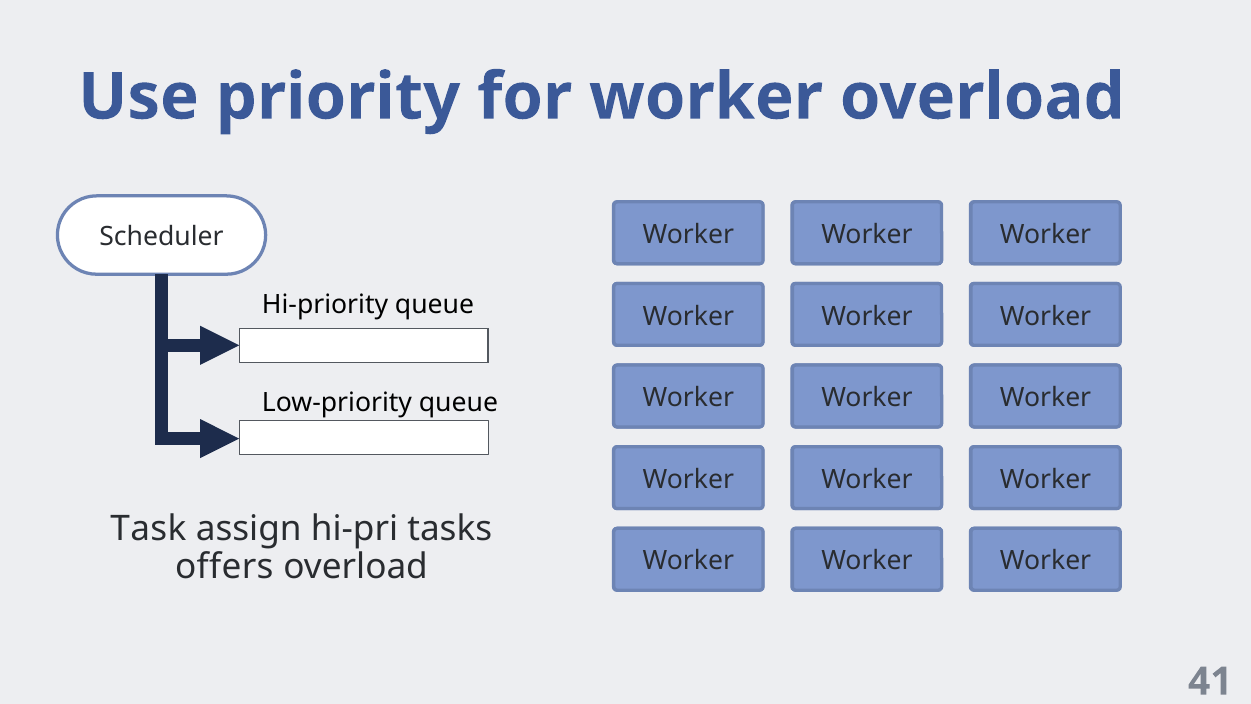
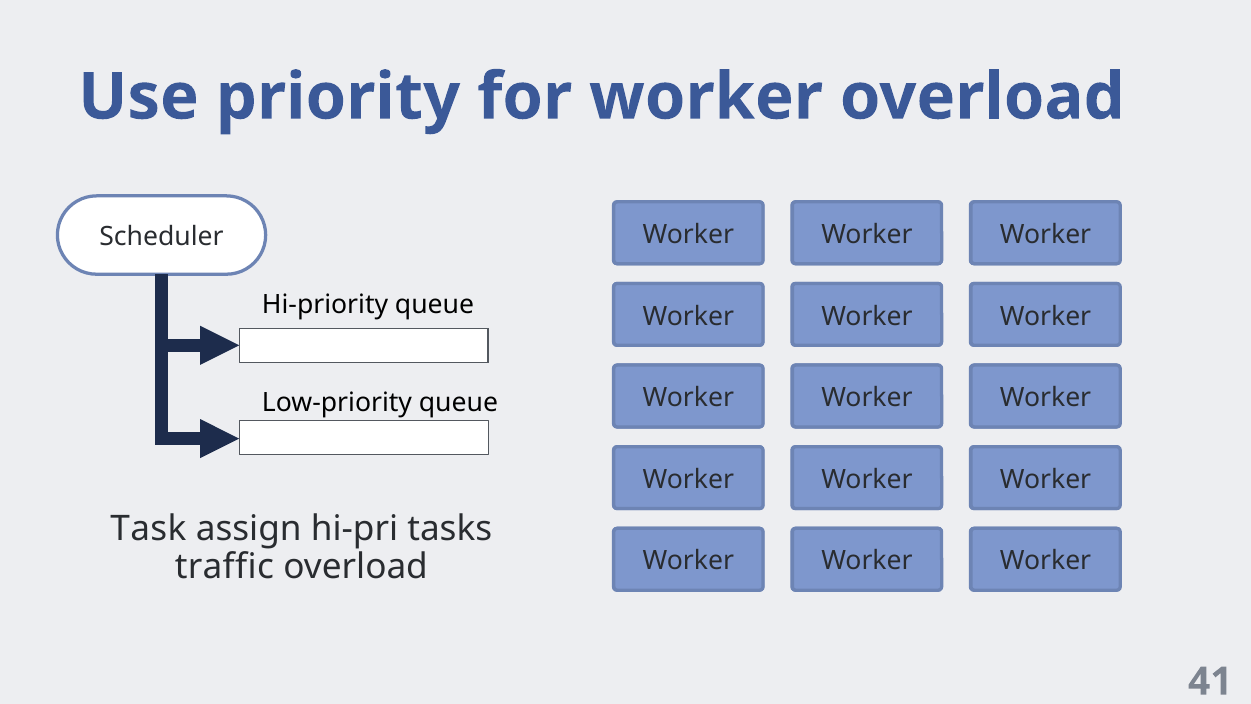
offers: offers -> traffic
